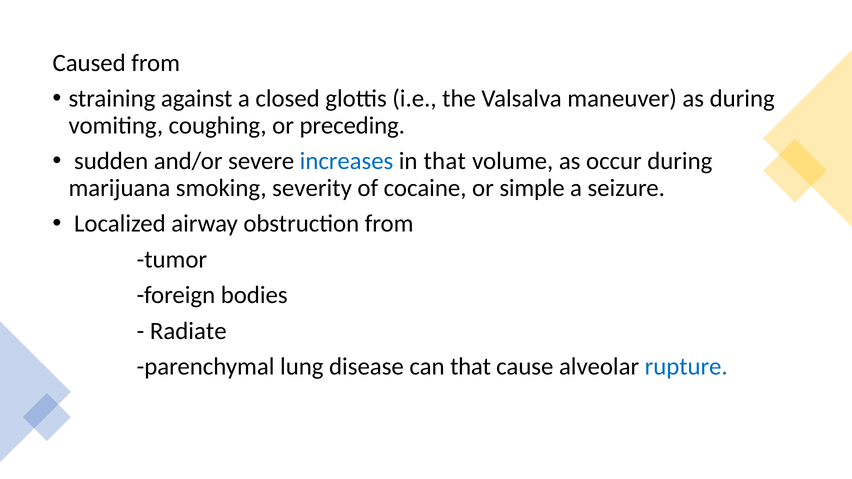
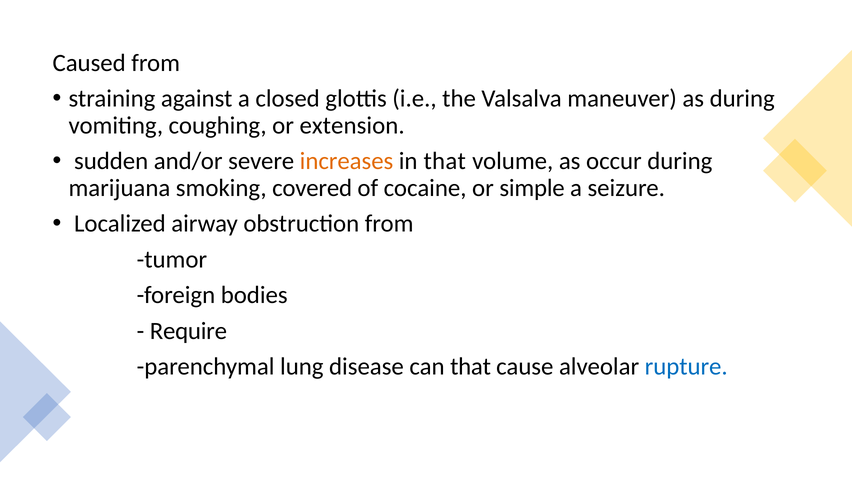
preceding: preceding -> extension
increases colour: blue -> orange
severity: severity -> covered
Radiate: Radiate -> Require
